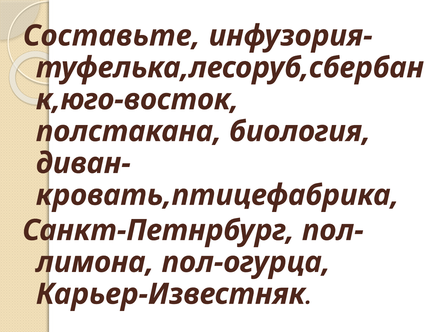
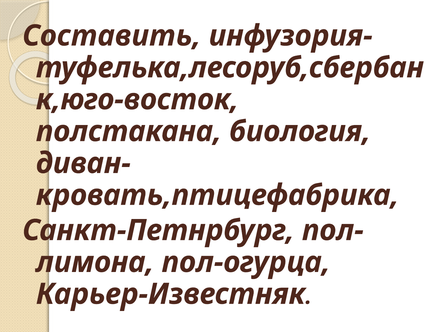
Составьте: Составьте -> Составить
